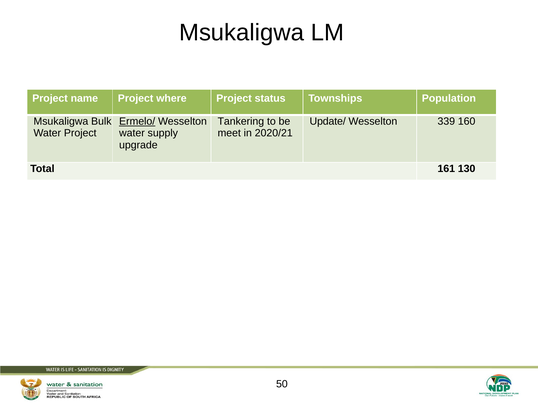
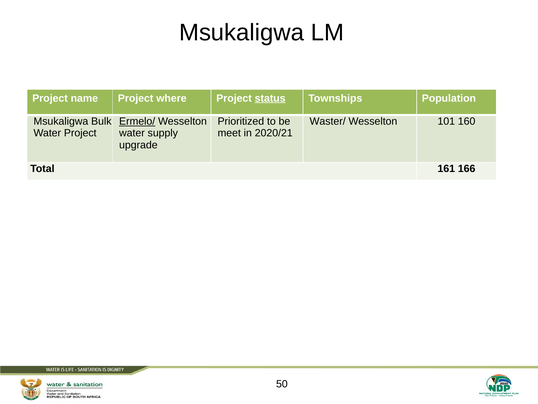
status underline: none -> present
Tankering: Tankering -> Prioritized
Update/: Update/ -> Waster/
339: 339 -> 101
130: 130 -> 166
